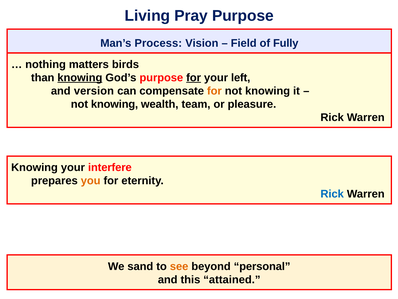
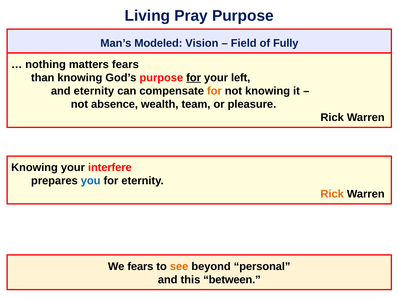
Process: Process -> Modeled
matters birds: birds -> fears
knowing at (80, 78) underline: present -> none
and version: version -> eternity
knowing at (115, 104): knowing -> absence
you colour: orange -> blue
Rick at (332, 194) colour: blue -> orange
We sand: sand -> fears
attained: attained -> between
